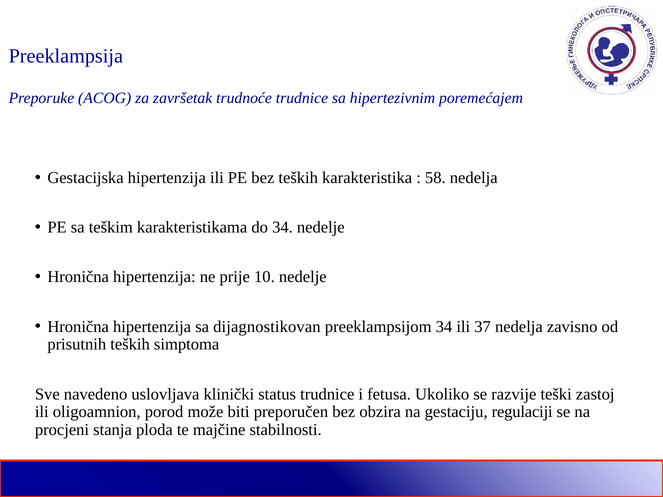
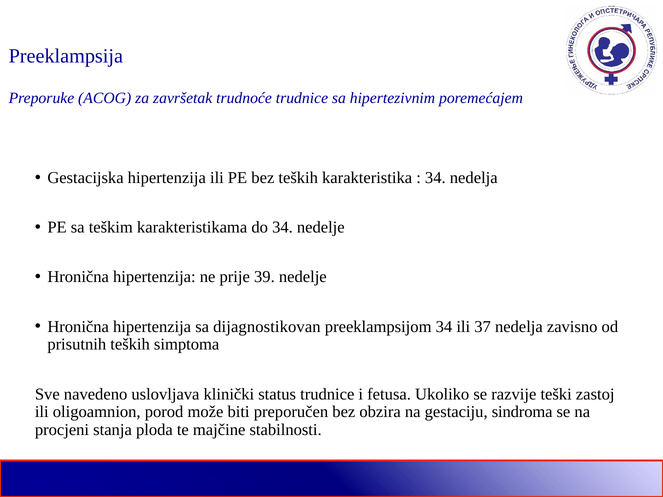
58 at (435, 178): 58 -> 34
10: 10 -> 39
regulaciji: regulaciji -> sindroma
